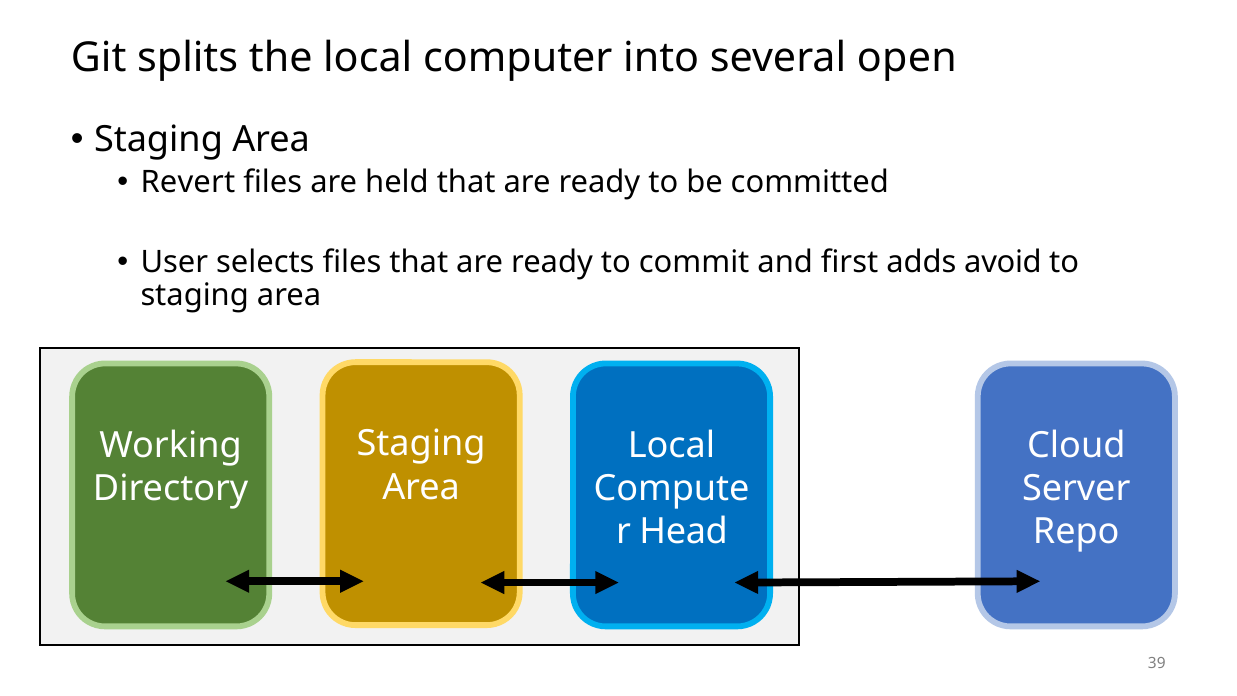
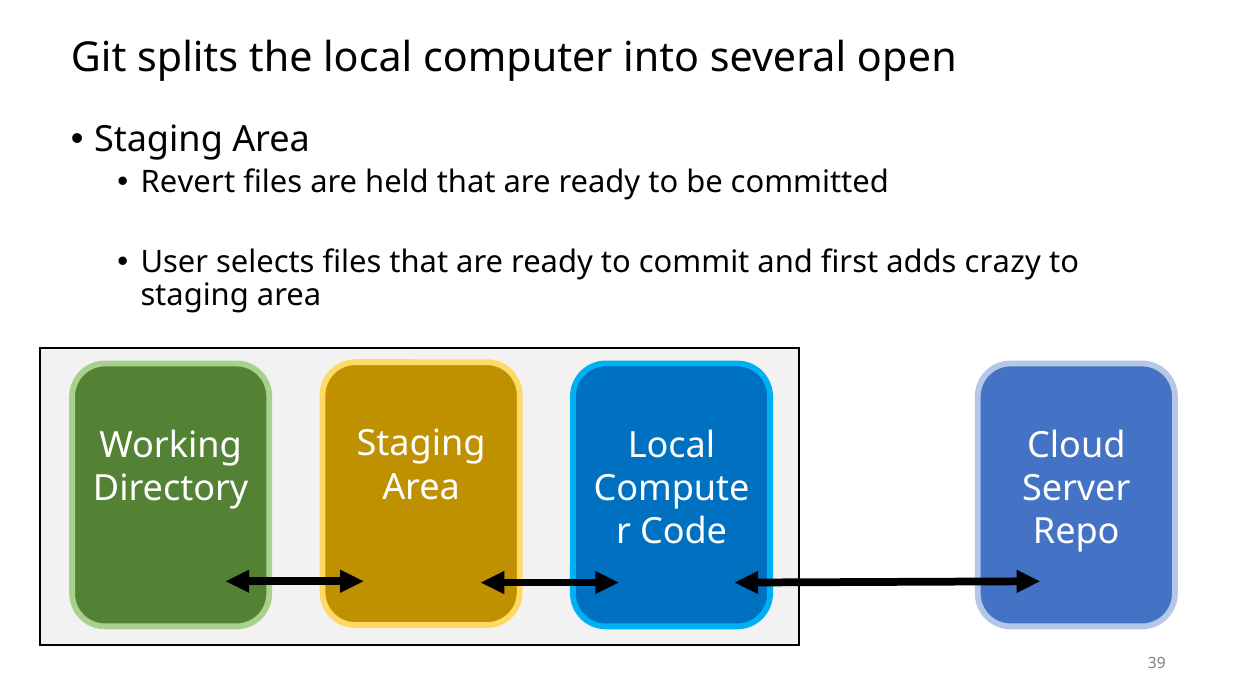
avoid: avoid -> crazy
Head: Head -> Code
